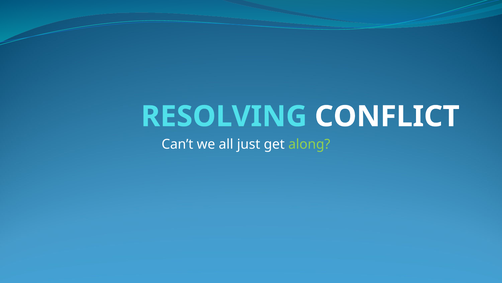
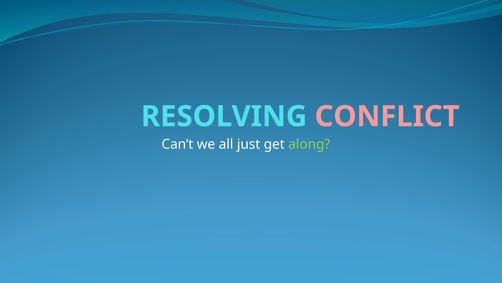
CONFLICT colour: white -> pink
